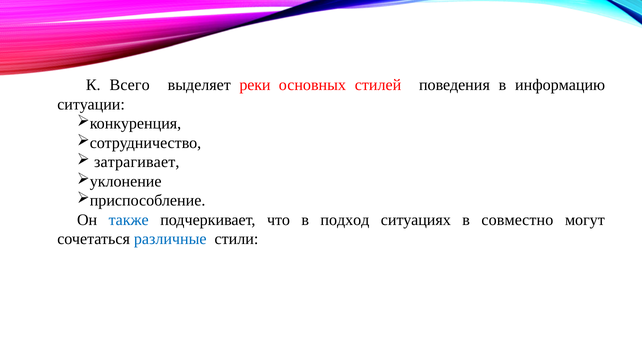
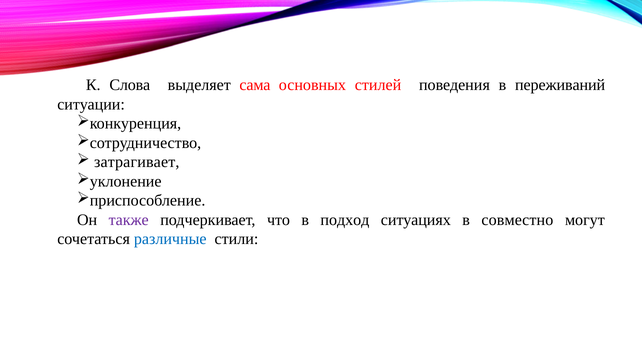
Всего: Всего -> Слова
реки: реки -> сама
информацию: информацию -> переживаний
также colour: blue -> purple
